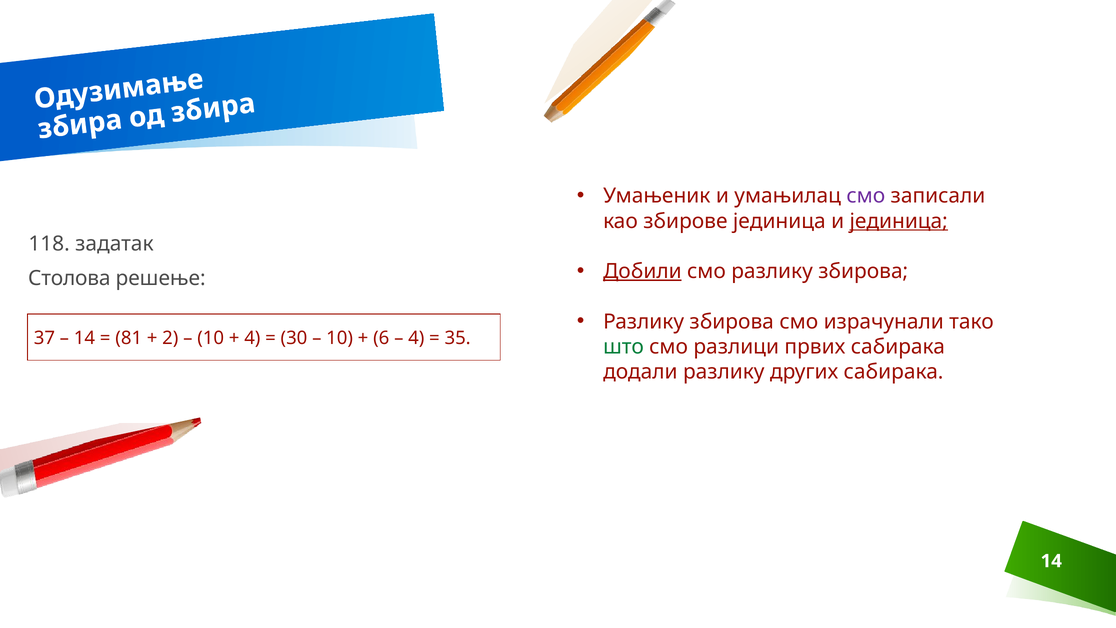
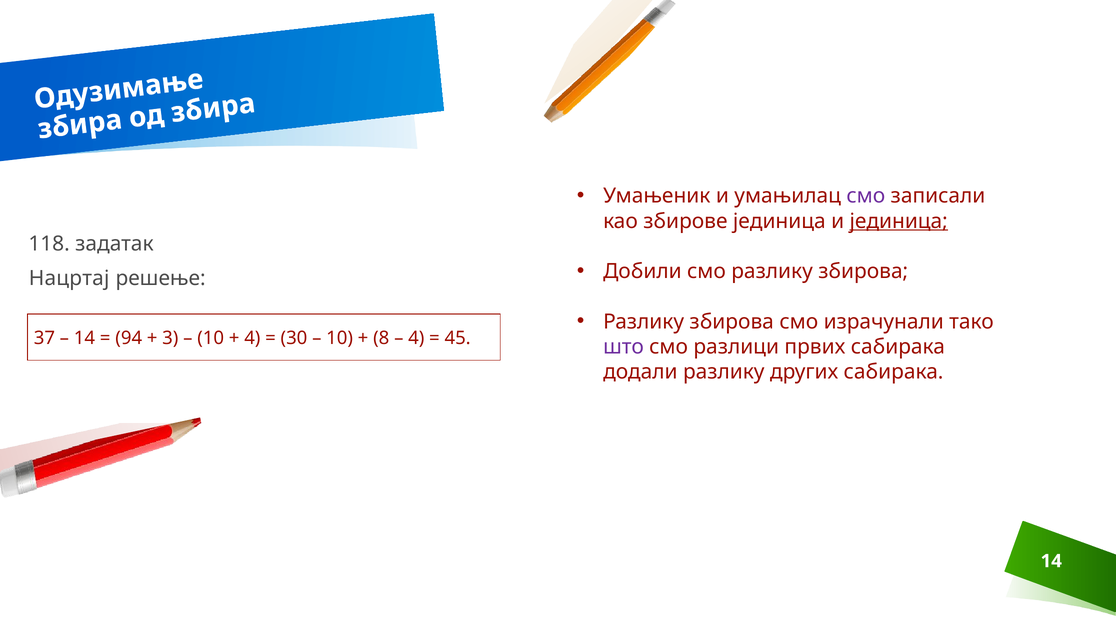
Добили underline: present -> none
Столова: Столова -> Нацртај
81: 81 -> 94
2: 2 -> 3
6: 6 -> 8
35: 35 -> 45
што colour: green -> purple
